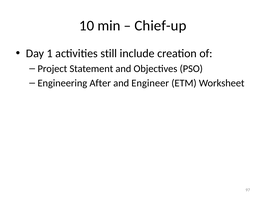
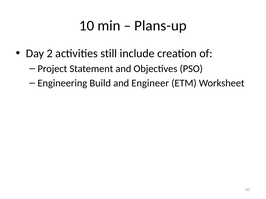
Chief-up: Chief-up -> Plans-up
1: 1 -> 2
After: After -> Build
